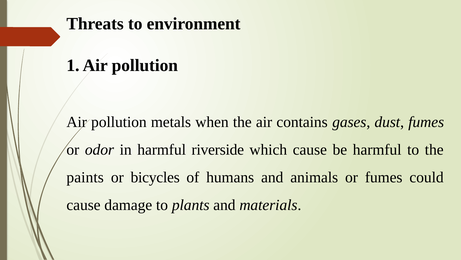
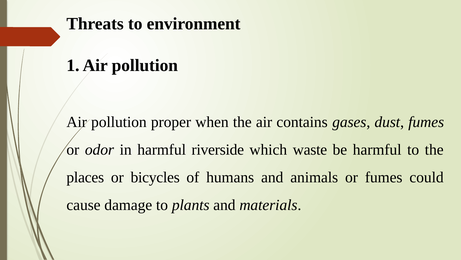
metals: metals -> proper
which cause: cause -> waste
paints: paints -> places
